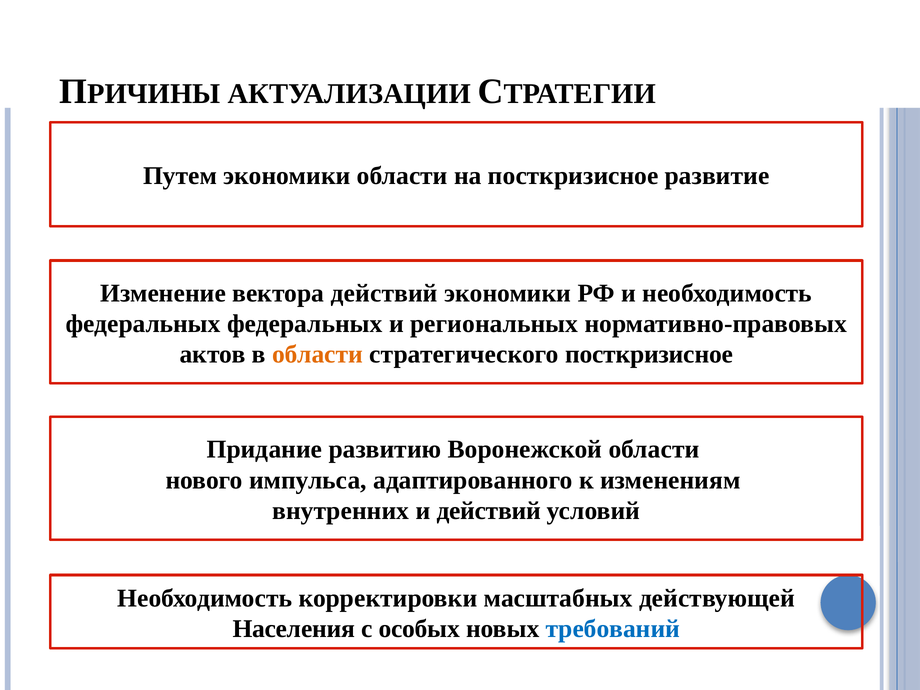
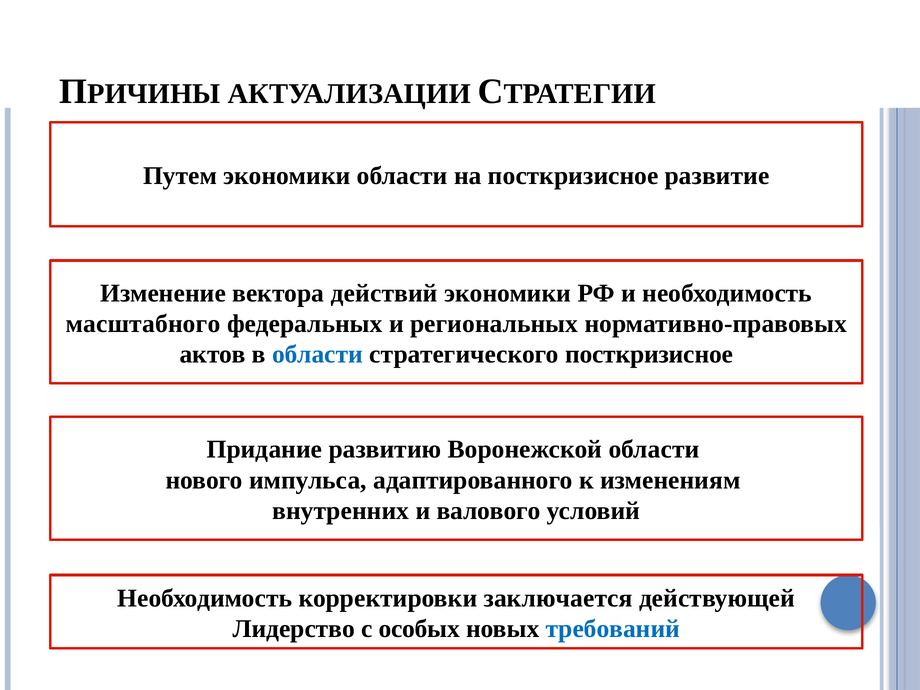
федеральных at (143, 324): федеральных -> масштабного
области at (317, 354) colour: orange -> blue
и действий: действий -> валового
масштабных: масштабных -> заключается
Населения: Населения -> Лидерство
